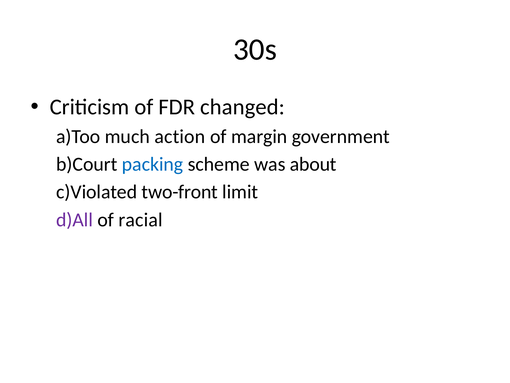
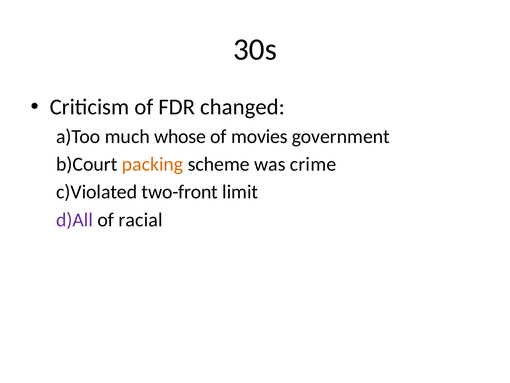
action: action -> whose
margin: margin -> movies
packing colour: blue -> orange
about: about -> crime
